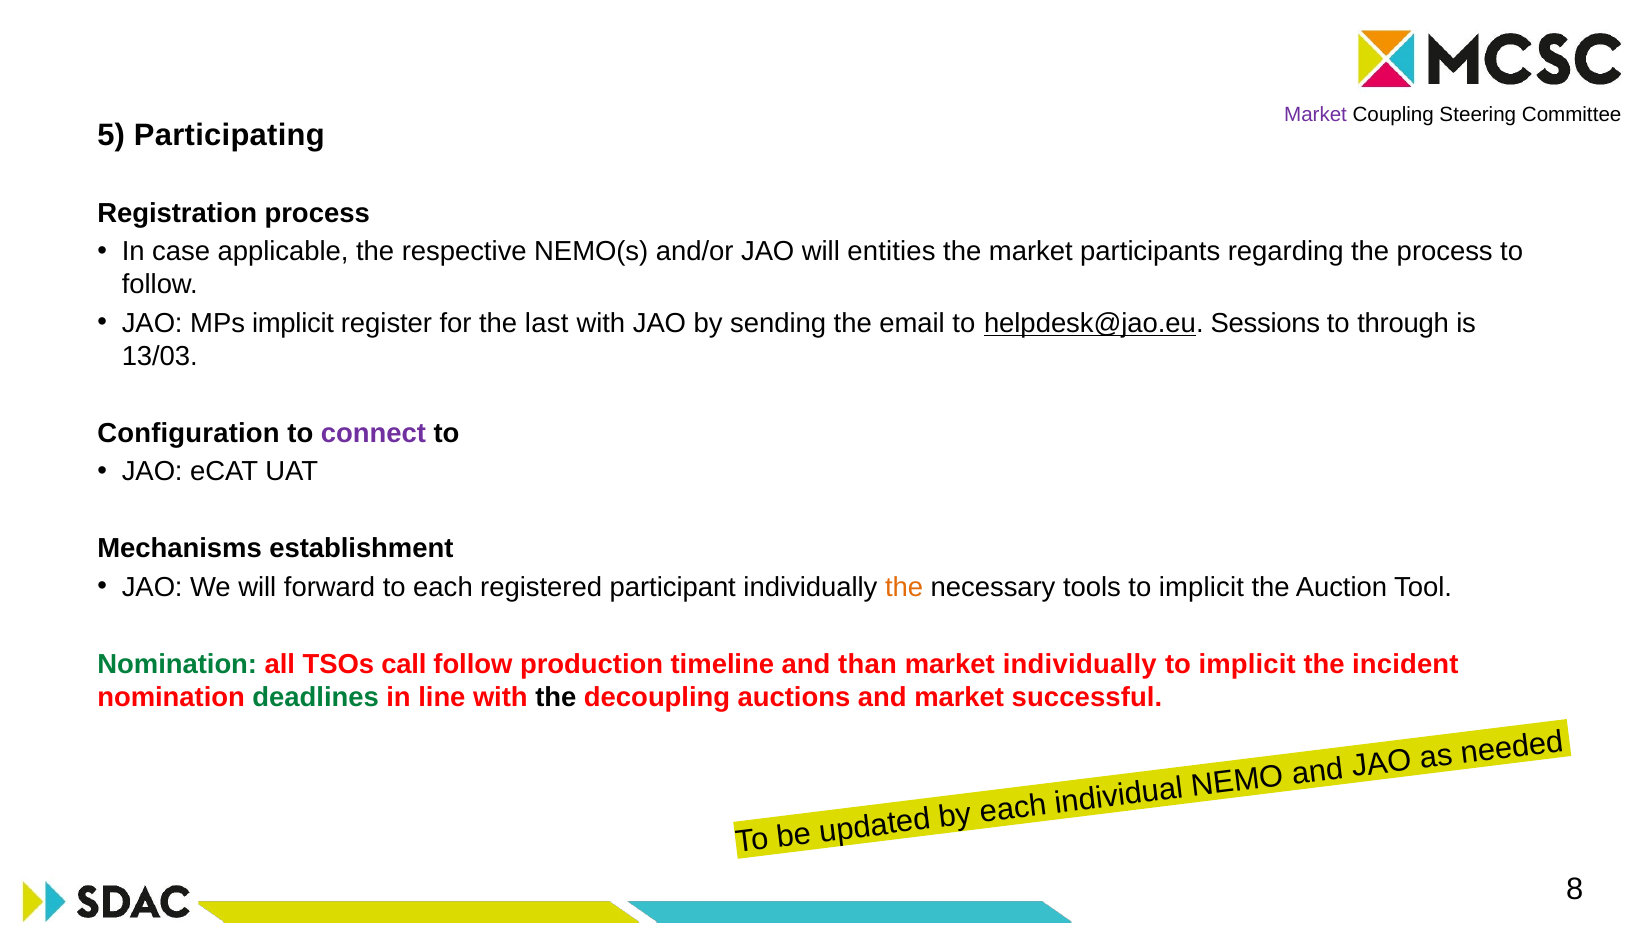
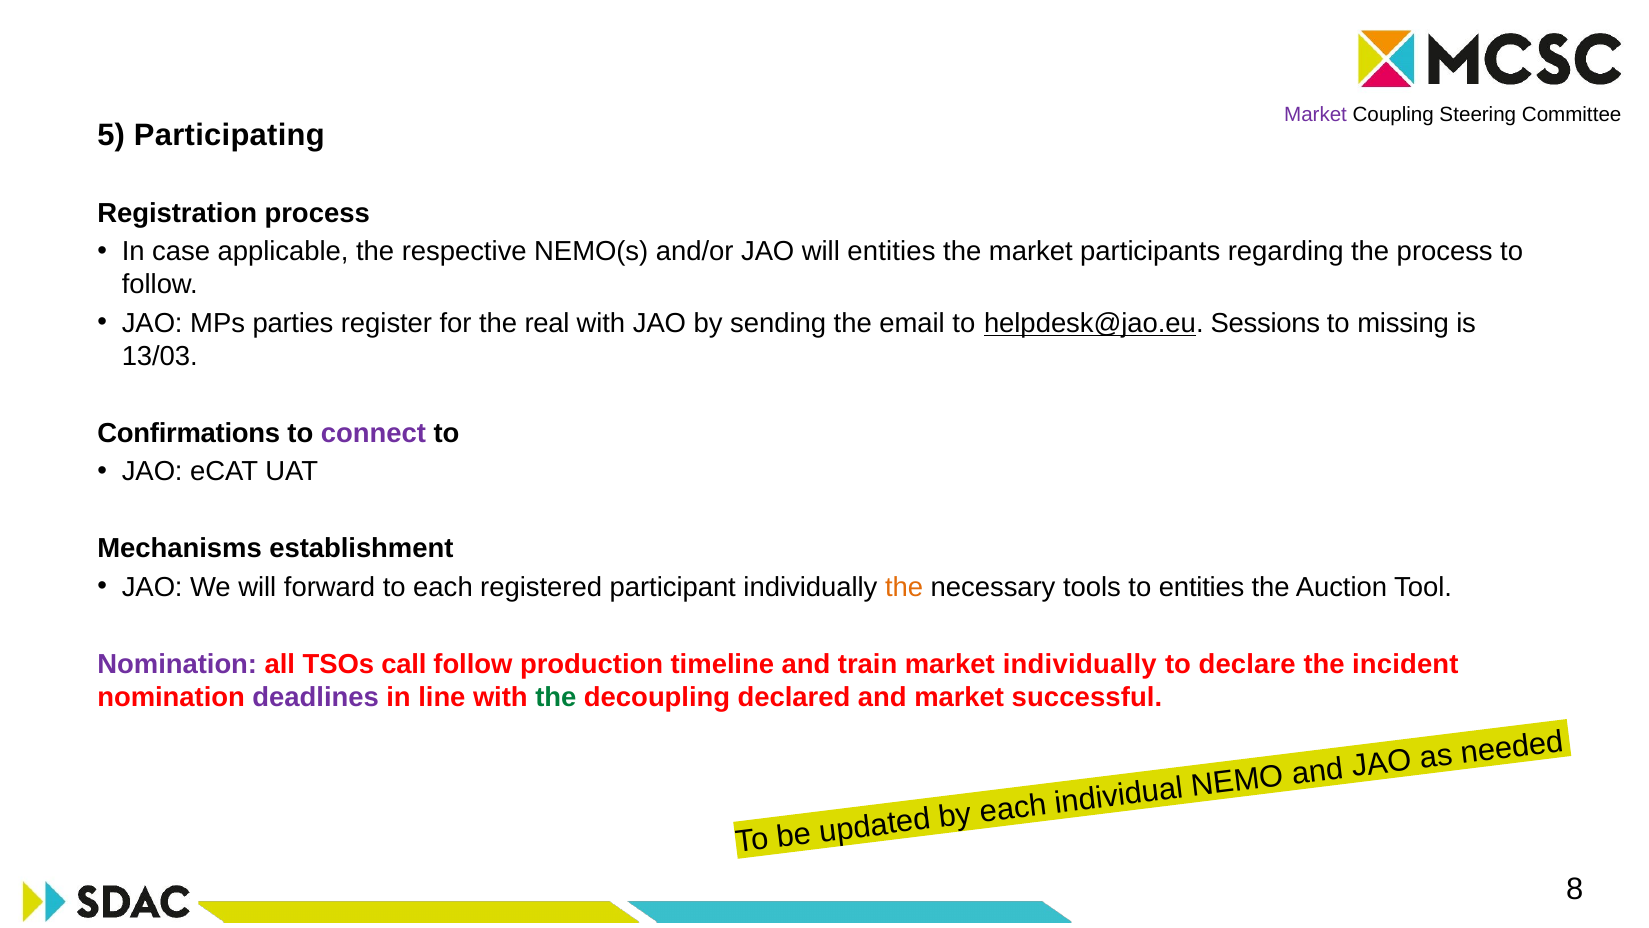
MPs implicit: implicit -> parties
last: last -> real
through: through -> missing
Configuration: Configuration -> Confirmations
tools to implicit: implicit -> entities
Nomination at (177, 664) colour: green -> purple
than: than -> train
implicit at (1247, 664): implicit -> declare
deadlines colour: green -> purple
the at (556, 697) colour: black -> green
auctions: auctions -> declared
